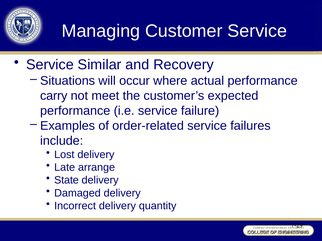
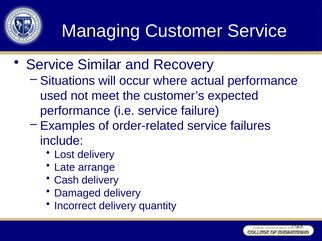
carry: carry -> used
State: State -> Cash
